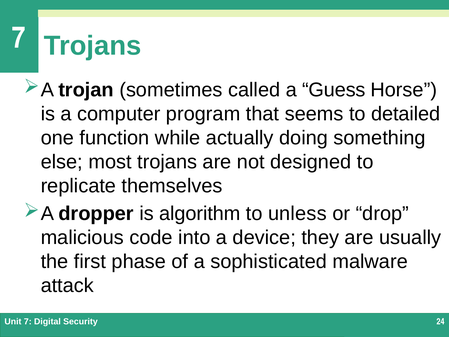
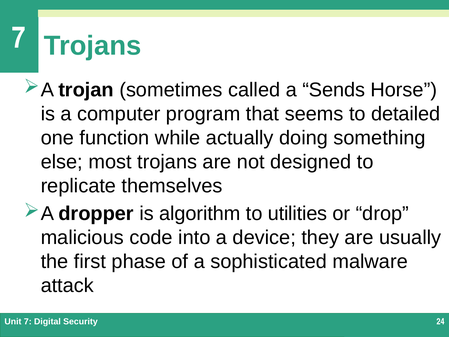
Guess: Guess -> Sends
unless: unless -> utilities
